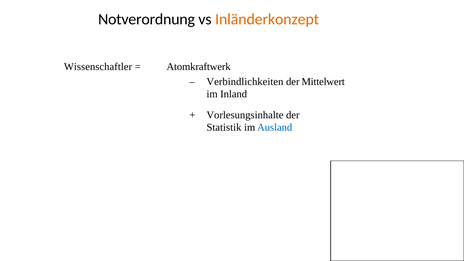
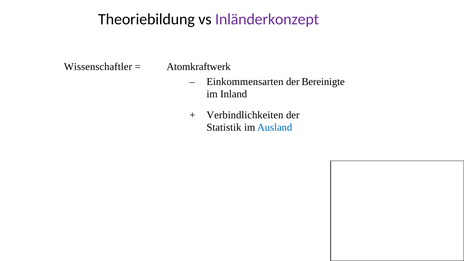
Notverordnung: Notverordnung -> Theoriebildung
Inländerkonzept colour: orange -> purple
Verbindlichkeiten: Verbindlichkeiten -> Einkommensarten
Mittelwert: Mittelwert -> Bereinigte
Vorlesungsinhalte: Vorlesungsinhalte -> Verbindlichkeiten
